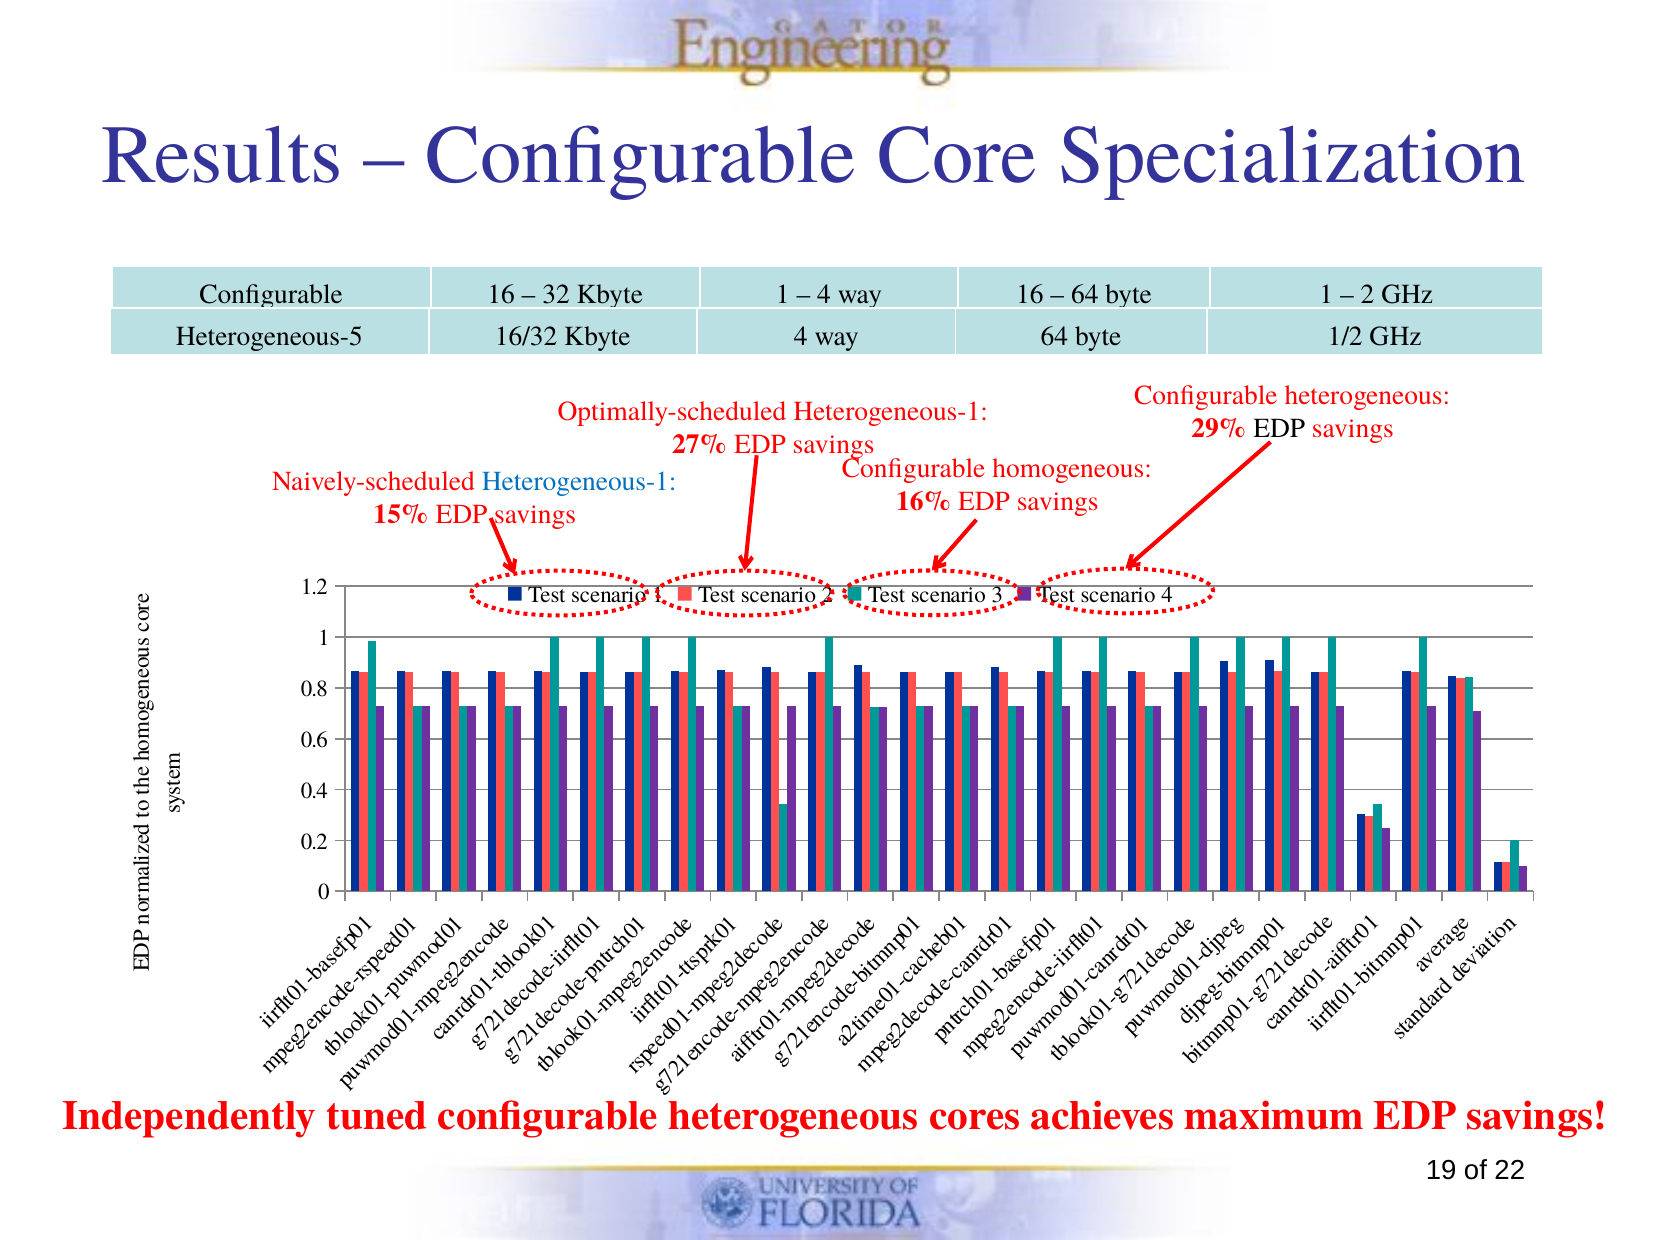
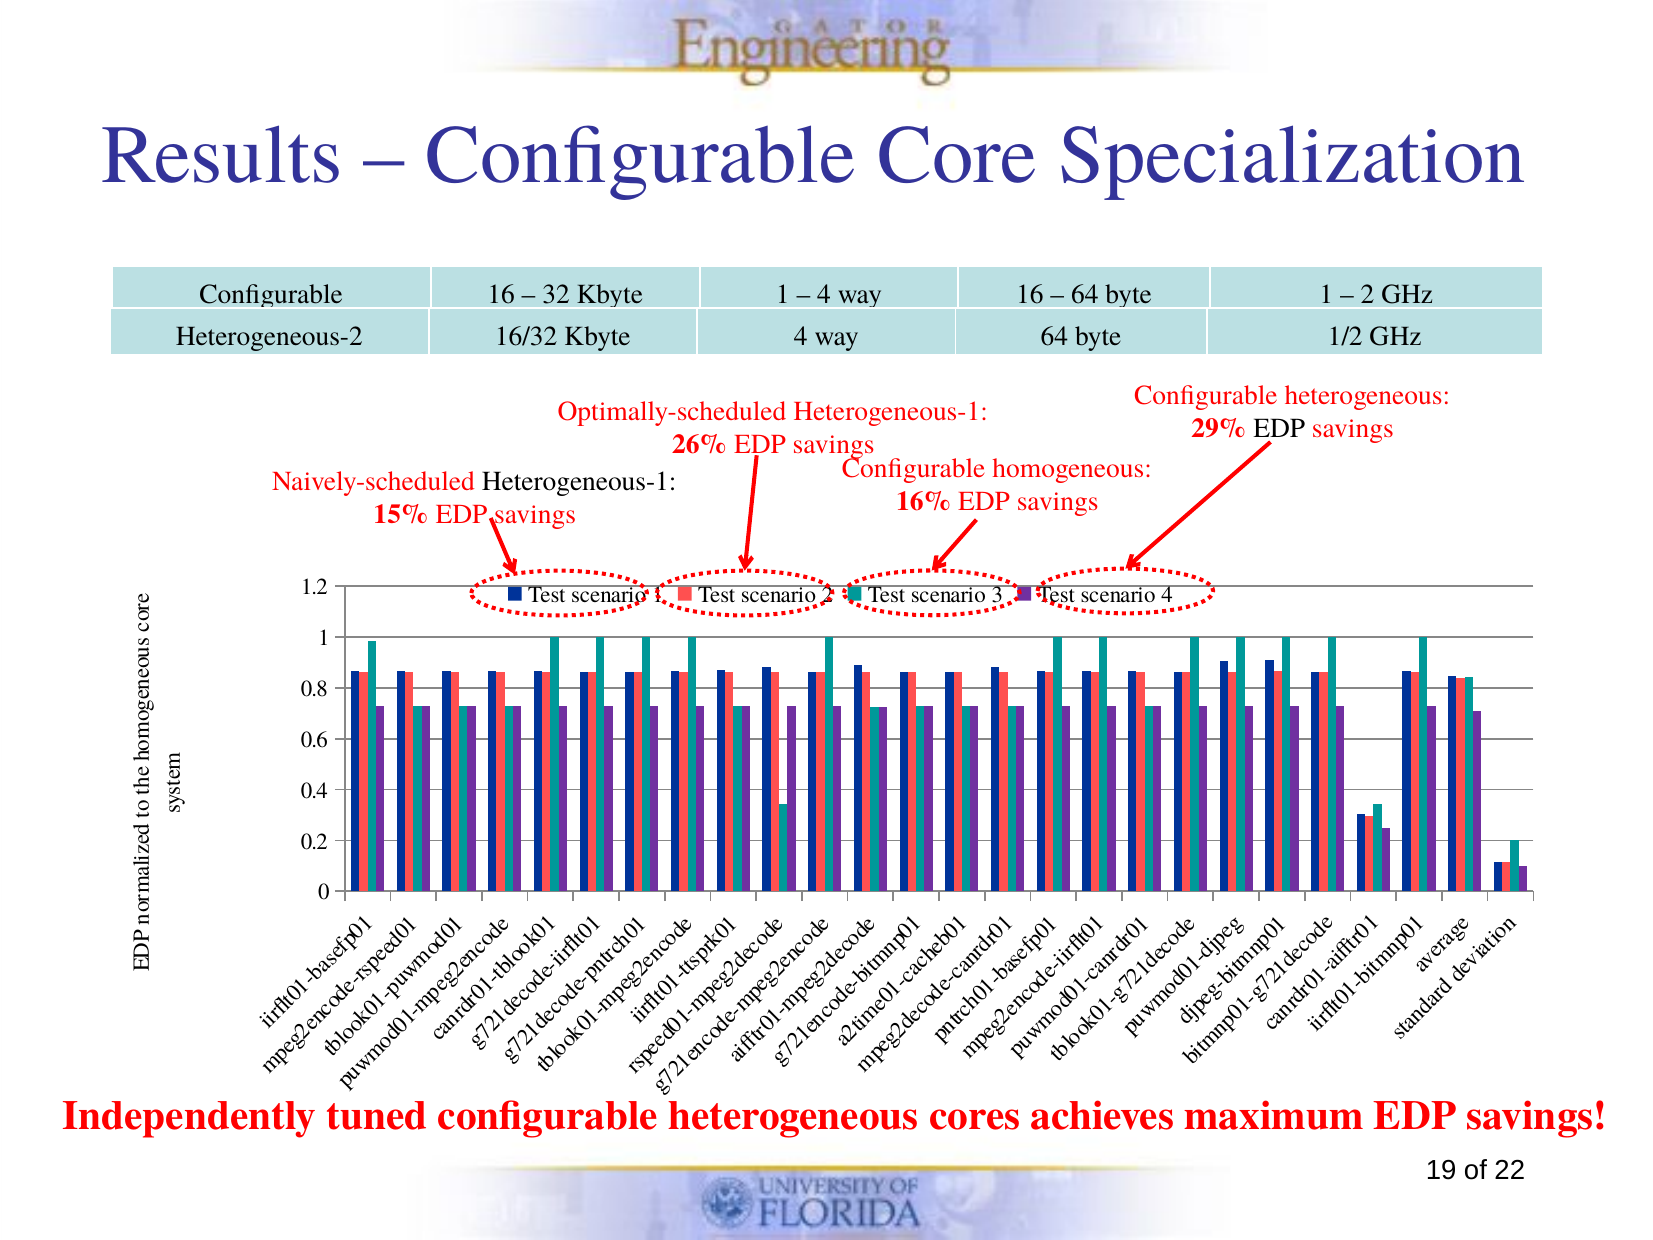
Heterogeneous-5: Heterogeneous-5 -> Heterogeneous-2
27%: 27% -> 26%
Heterogeneous-1 at (579, 482) colour: blue -> black
